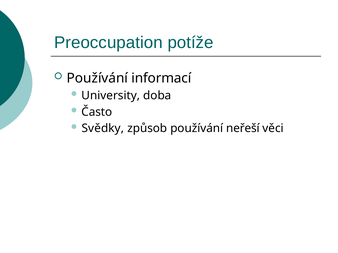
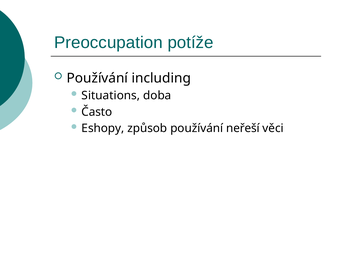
informací: informací -> including
University: University -> Situations
Svědky: Svědky -> Eshopy
